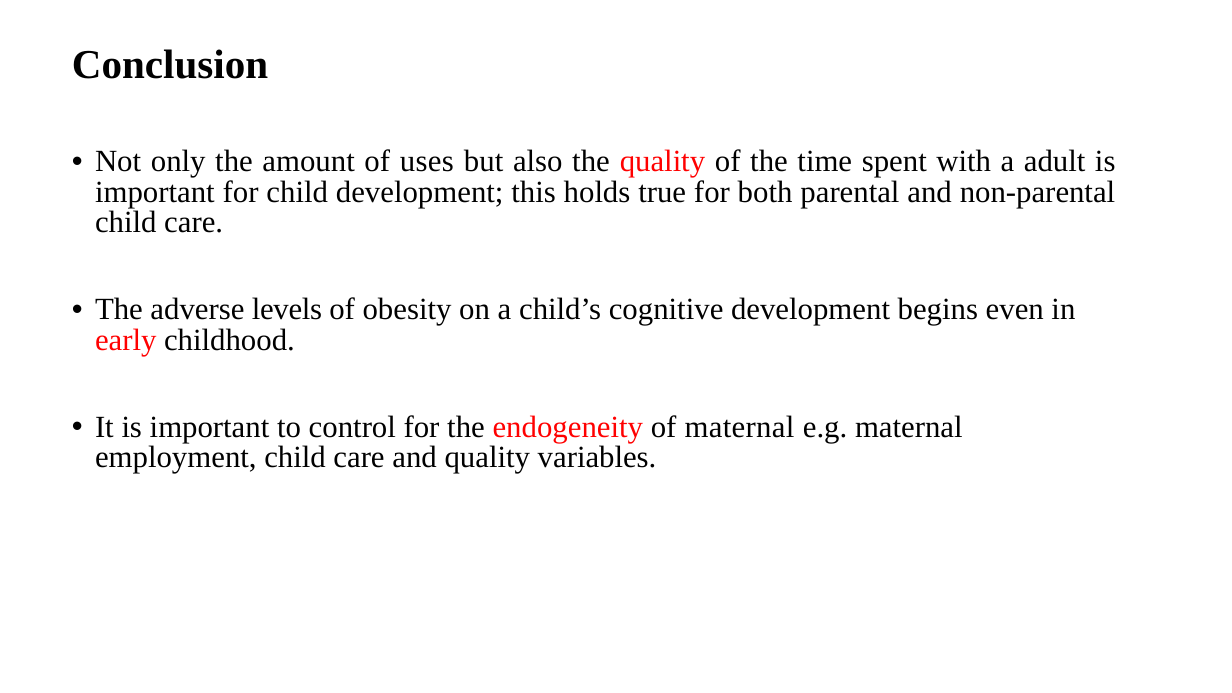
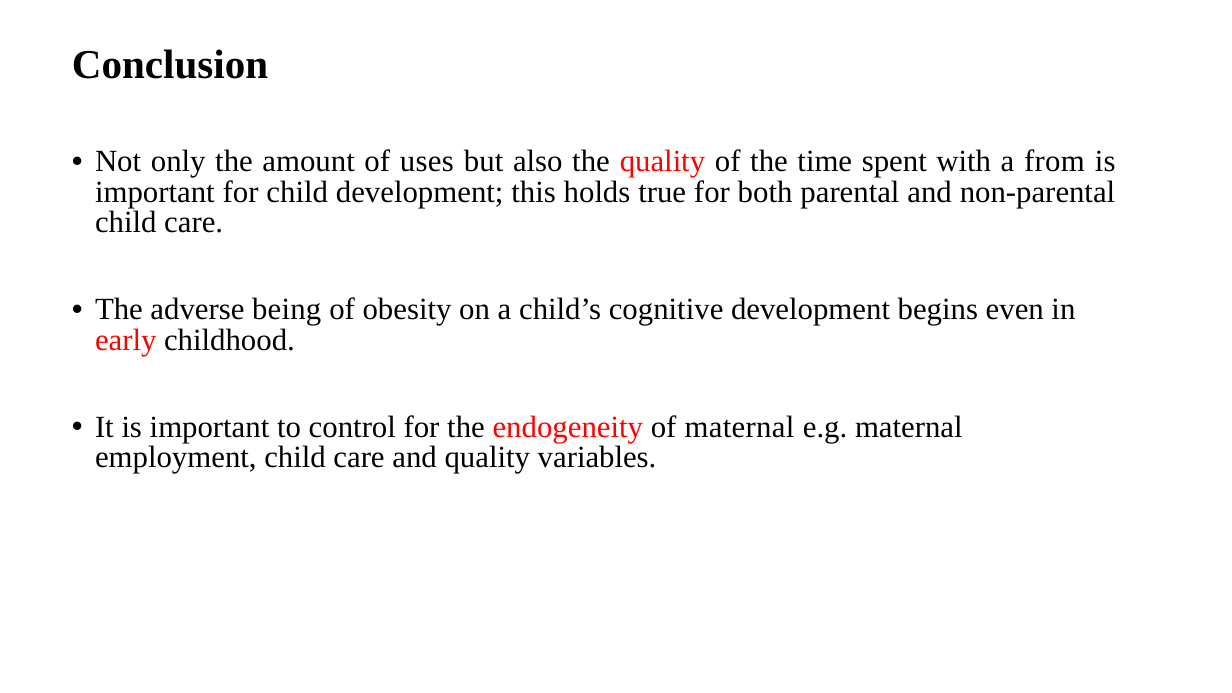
adult: adult -> from
levels: levels -> being
